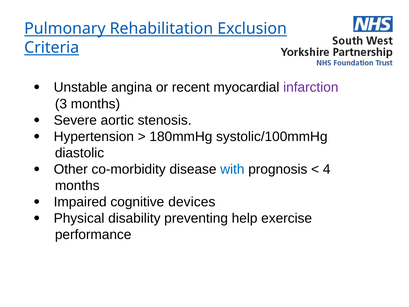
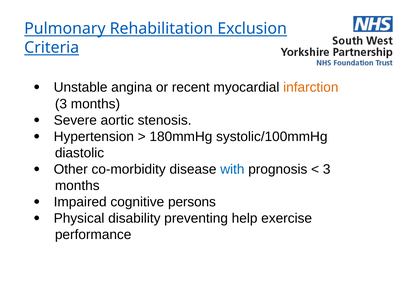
infarction colour: purple -> orange
4 at (327, 169): 4 -> 3
devices: devices -> persons
